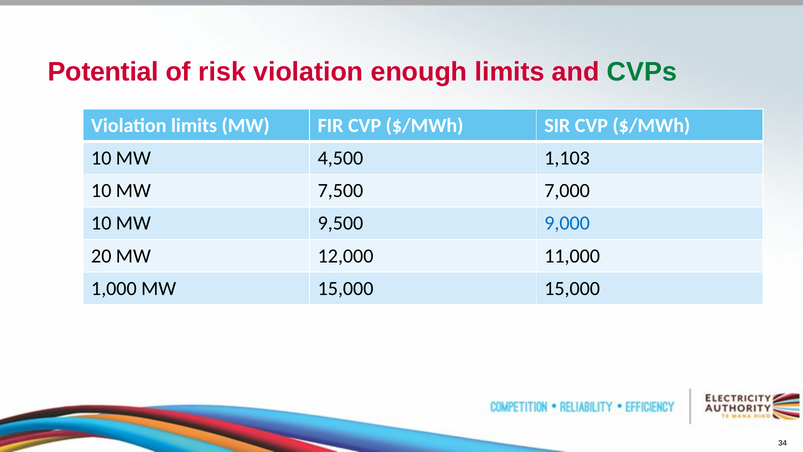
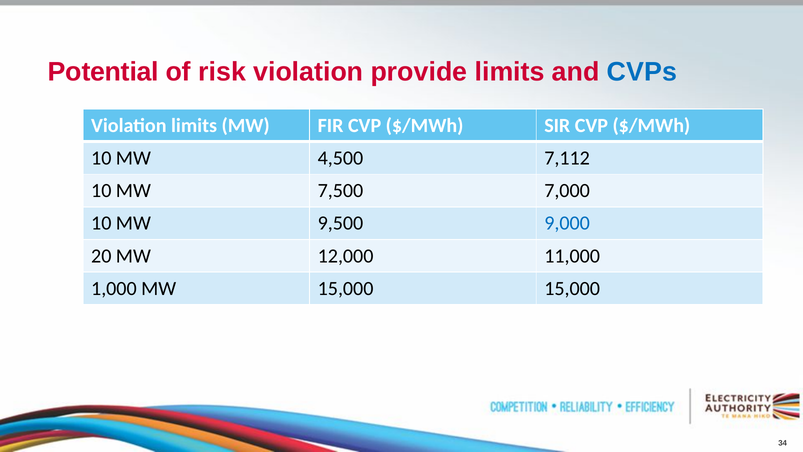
enough: enough -> provide
CVPs colour: green -> blue
1,103: 1,103 -> 7,112
